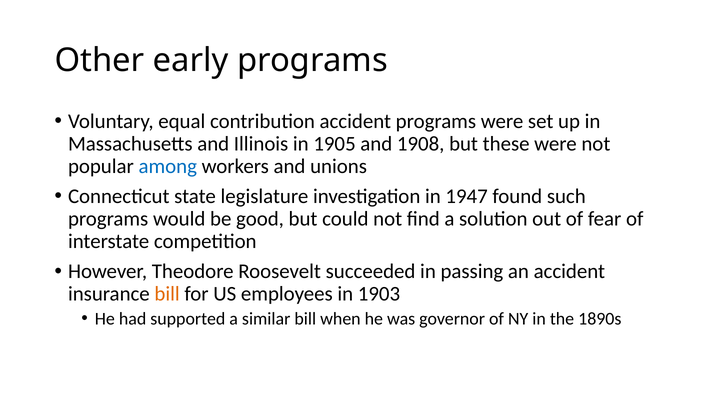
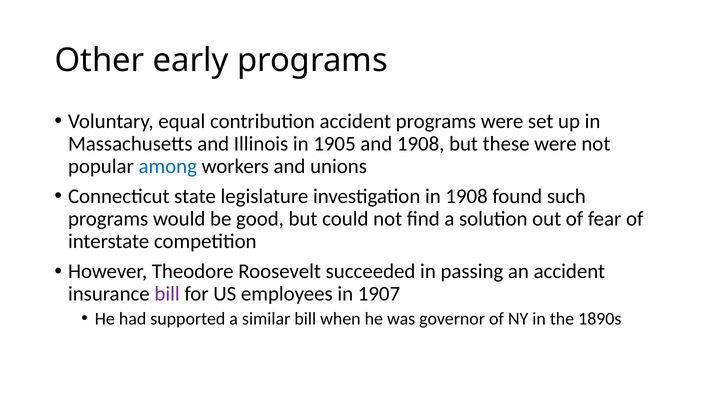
in 1947: 1947 -> 1908
bill at (167, 294) colour: orange -> purple
1903: 1903 -> 1907
